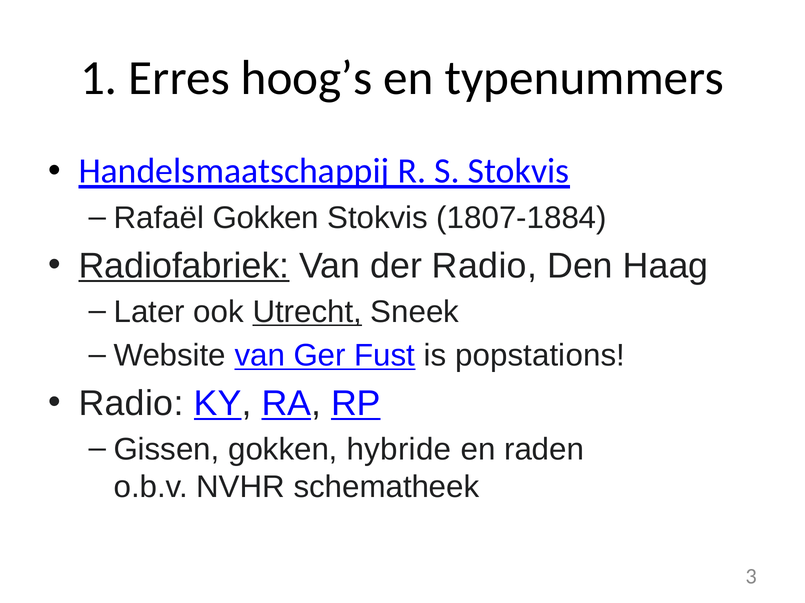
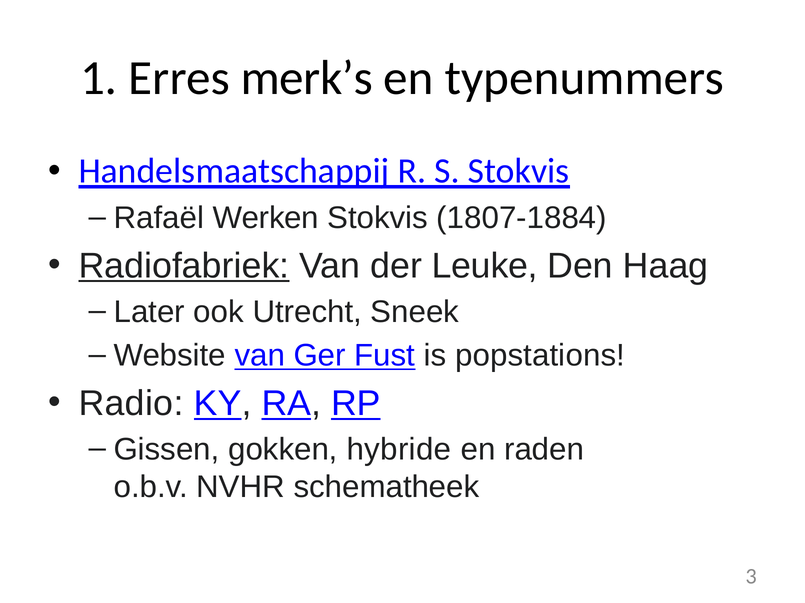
hoog’s: hoog’s -> merk’s
Rafaël Gokken: Gokken -> Werken
der Radio: Radio -> Leuke
Utrecht underline: present -> none
